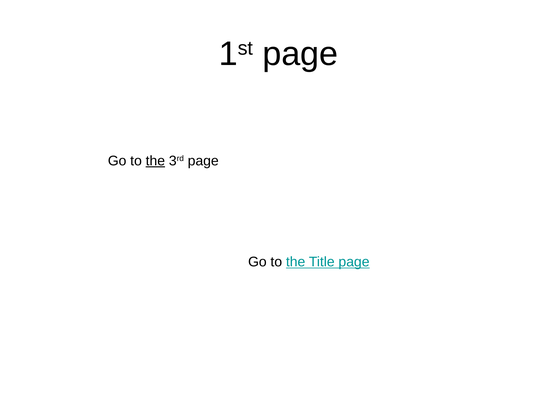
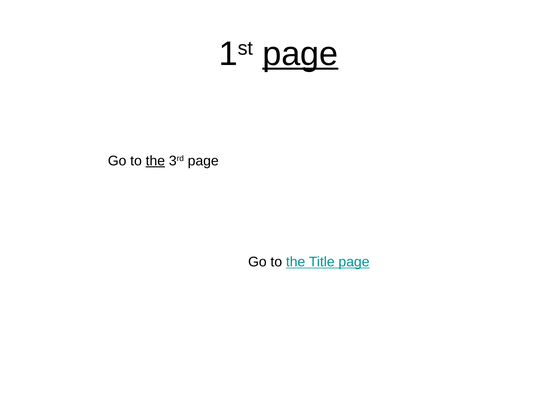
page at (300, 54) underline: none -> present
